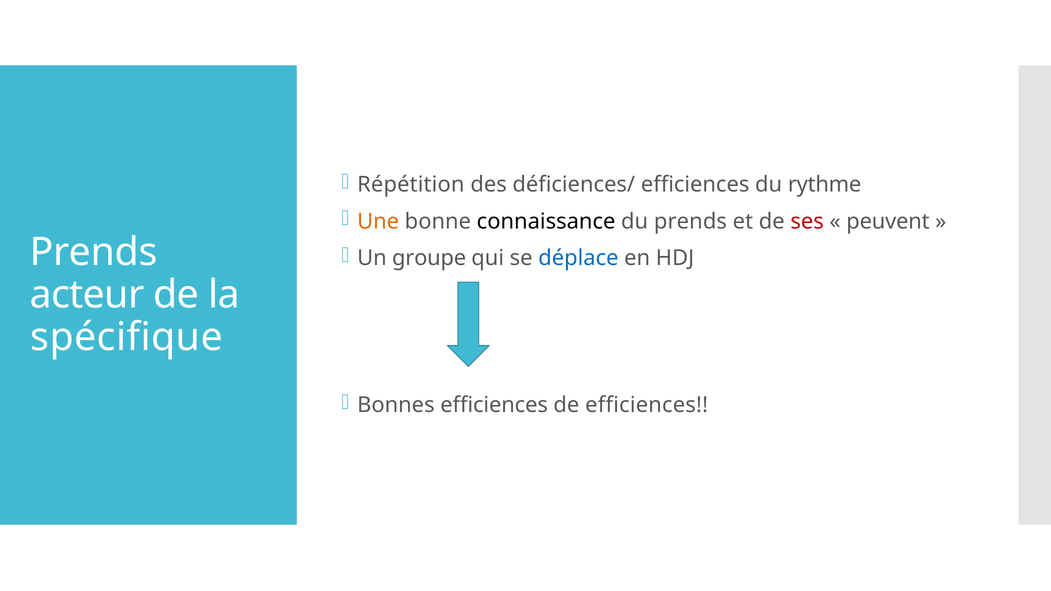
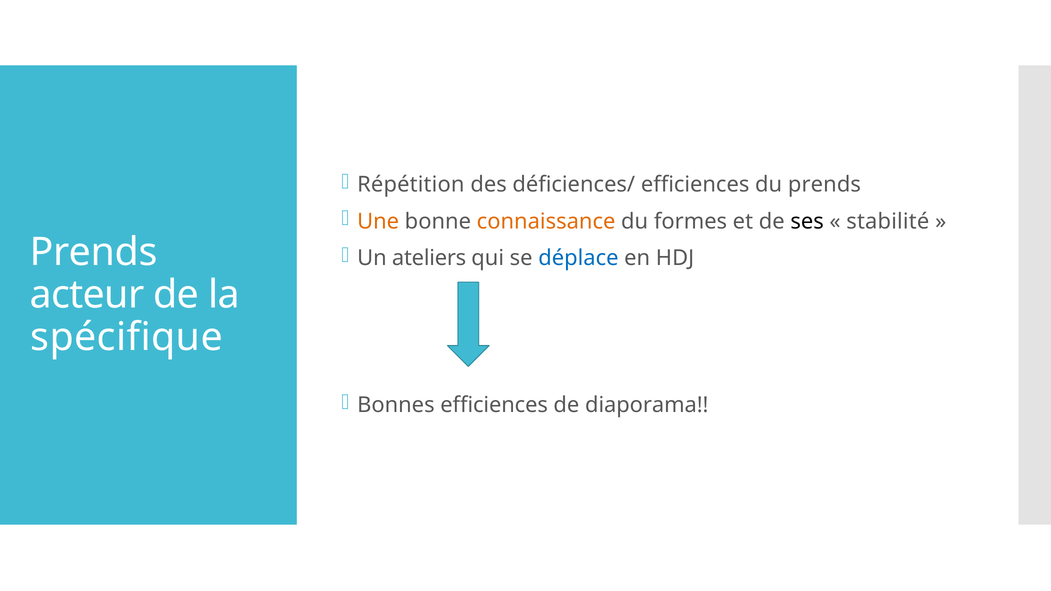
du rythme: rythme -> prends
connaissance colour: black -> orange
du prends: prends -> formes
ses colour: red -> black
peuvent: peuvent -> stabilité
groupe: groupe -> ateliers
de efficiences: efficiences -> diaporama
